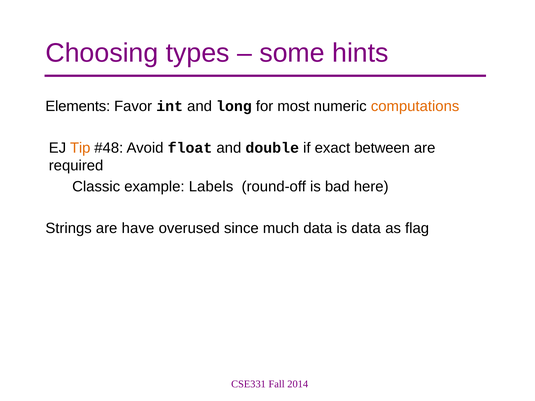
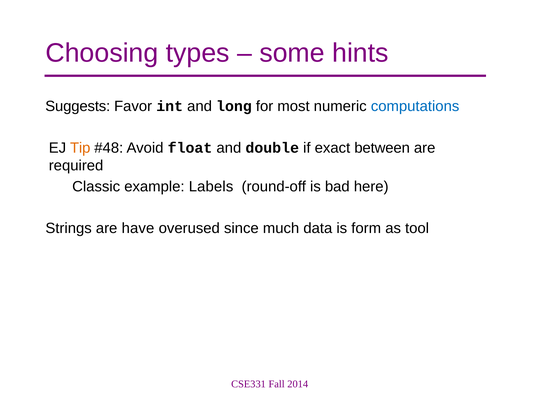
Elements: Elements -> Suggests
computations colour: orange -> blue
is data: data -> form
flag: flag -> tool
